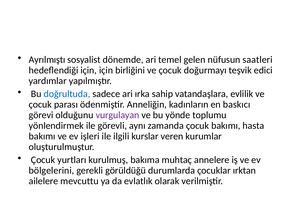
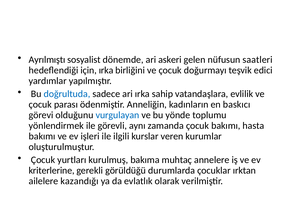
temel: temel -> askeri
için için: için -> ırka
vurgulayan colour: purple -> blue
bölgelerini: bölgelerini -> kriterlerine
mevcuttu: mevcuttu -> kazandığı
